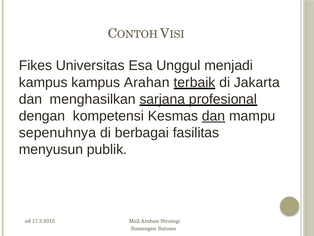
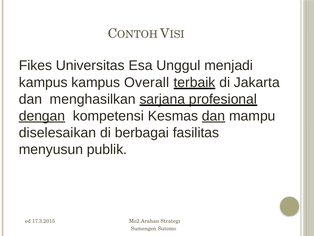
Arahan: Arahan -> Overall
dengan underline: none -> present
sepenuhnya: sepenuhnya -> diselesaikan
